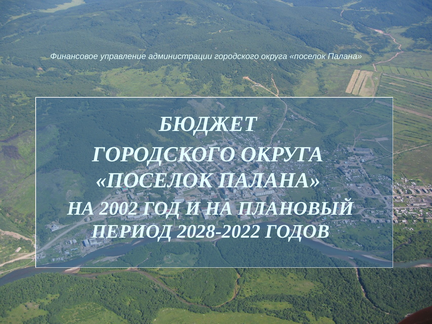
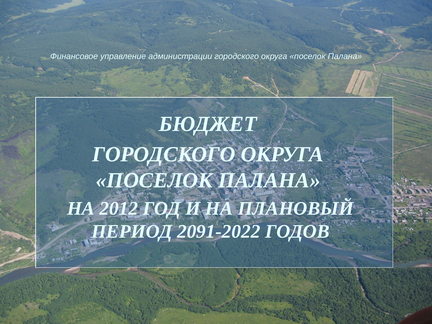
2002: 2002 -> 2012
2028-2022: 2028-2022 -> 2091-2022
